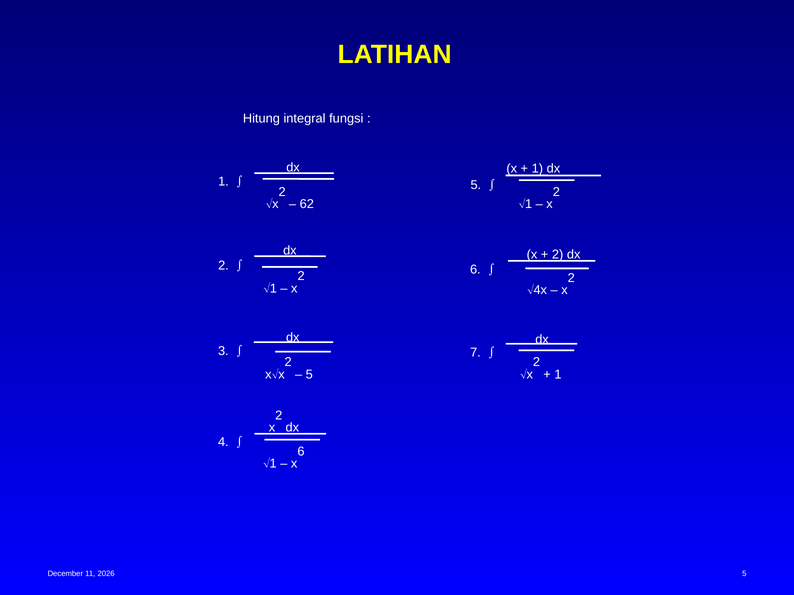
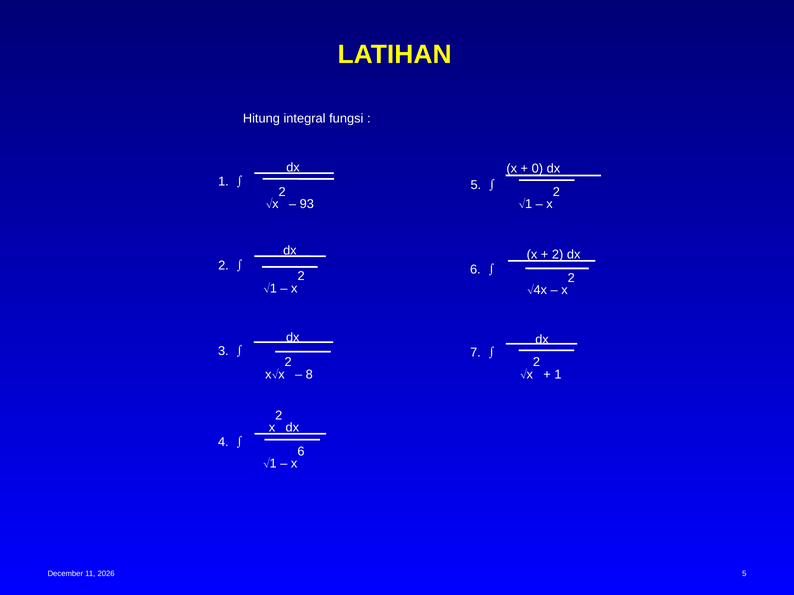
1 at (537, 169): 1 -> 0
62: 62 -> 93
5 at (309, 375): 5 -> 8
